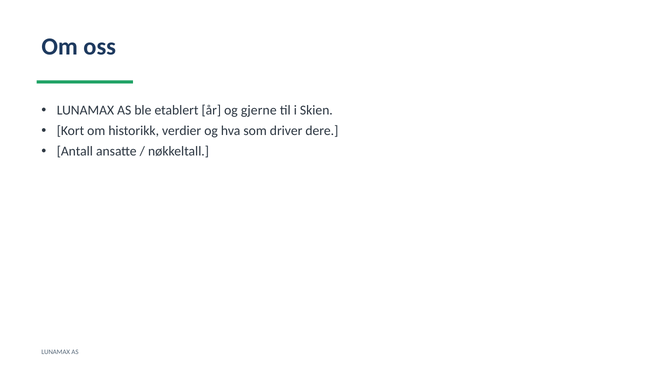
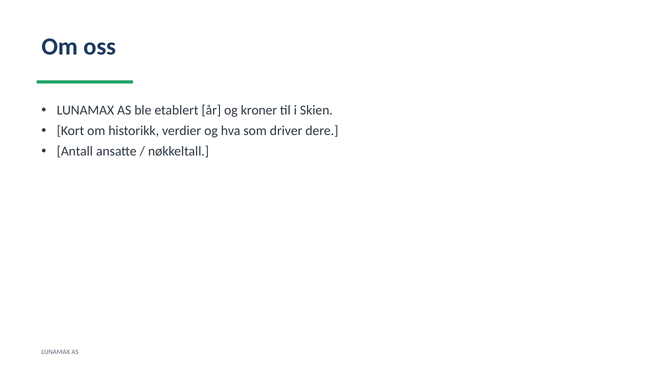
gjerne: gjerne -> kroner
